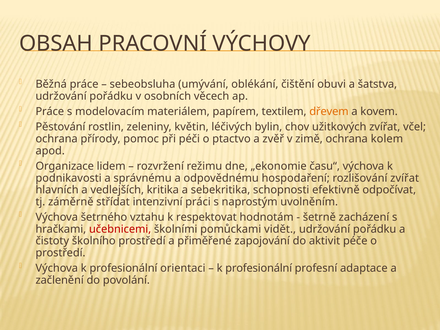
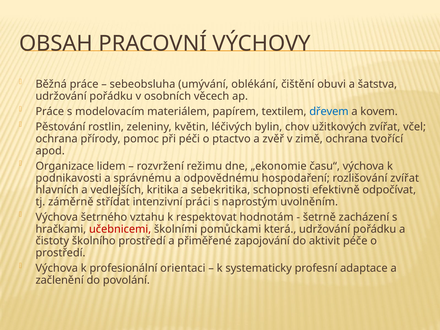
dřevem colour: orange -> blue
kolem: kolem -> tvořící
vidět: vidět -> která
profesionální at (259, 268): profesionální -> systematicky
